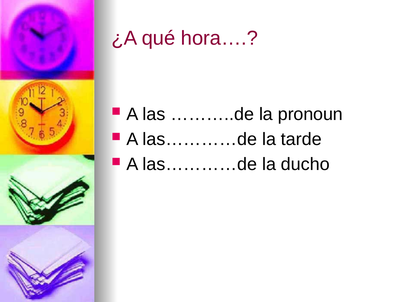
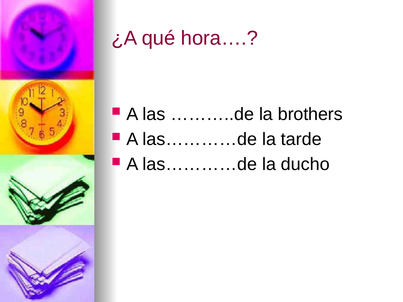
pronoun: pronoun -> brothers
